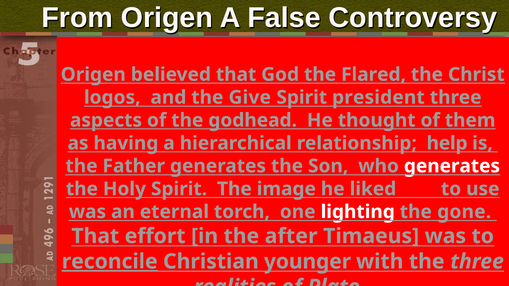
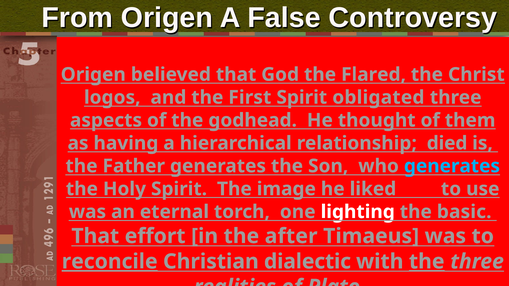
Give: Give -> First
president: president -> obligated
help: help -> died
generates at (452, 166) colour: white -> light blue
gone: gone -> basic
younger: younger -> dialectic
the at (427, 262) underline: none -> present
